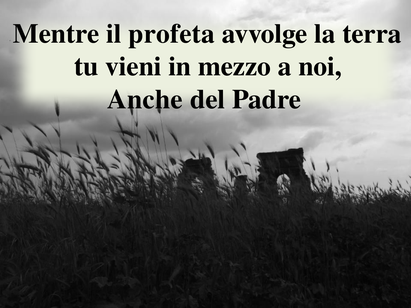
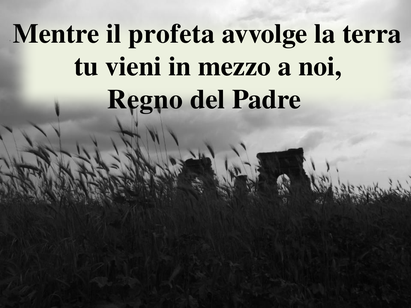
Anche: Anche -> Regno
